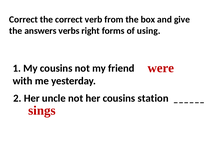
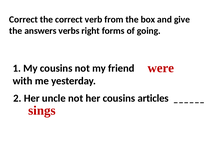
using: using -> going
station: station -> articles
